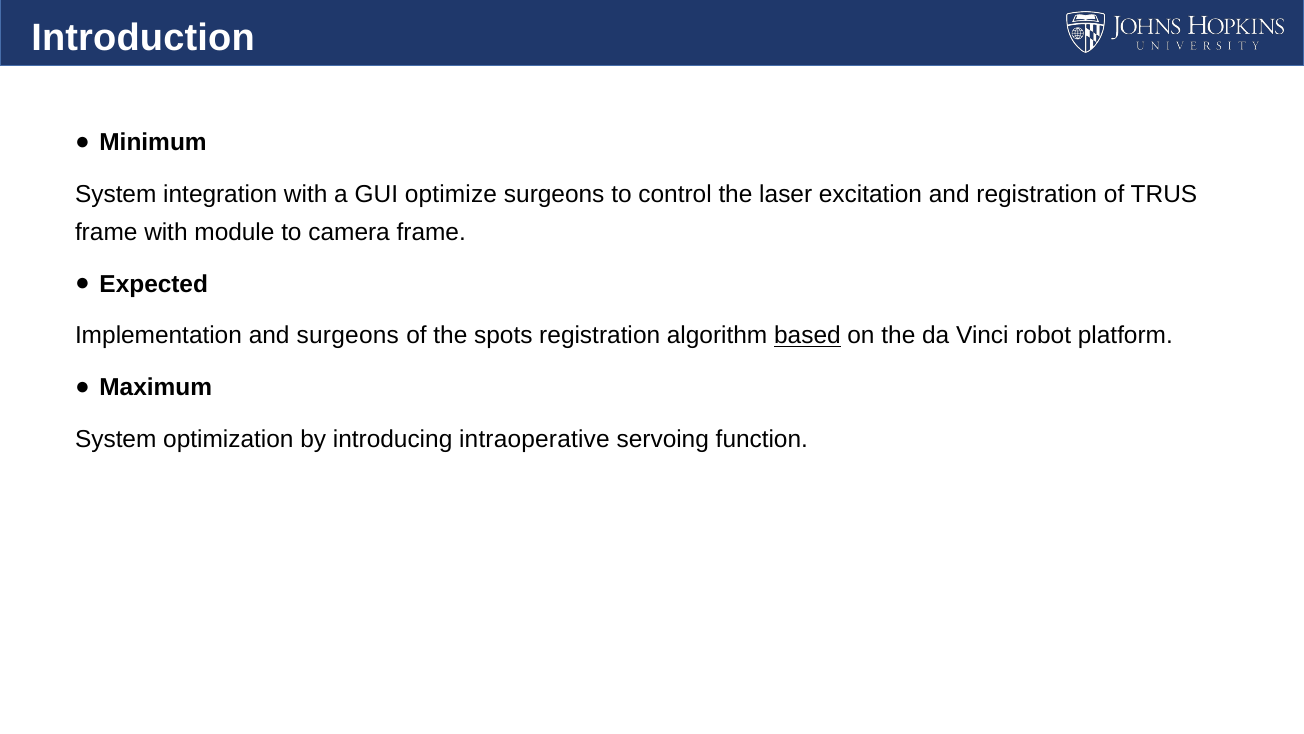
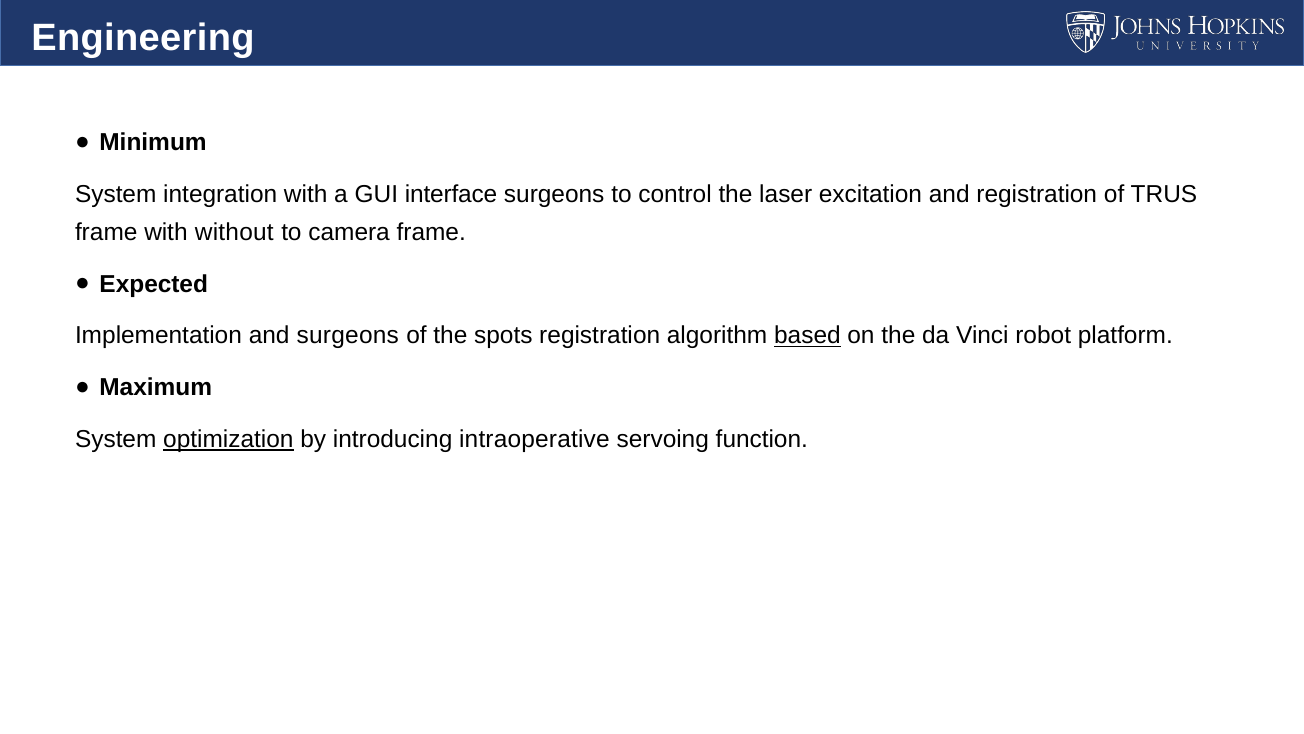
Introduction: Introduction -> Engineering
optimize: optimize -> interface
module: module -> without
optimization underline: none -> present
